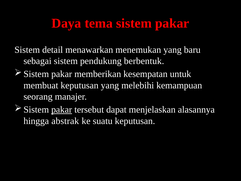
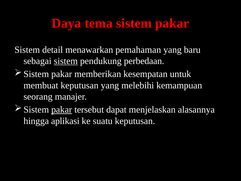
menemukan: menemukan -> pemahaman
sistem at (66, 61) underline: none -> present
berbentuk: berbentuk -> perbedaan
abstrak: abstrak -> aplikasi
